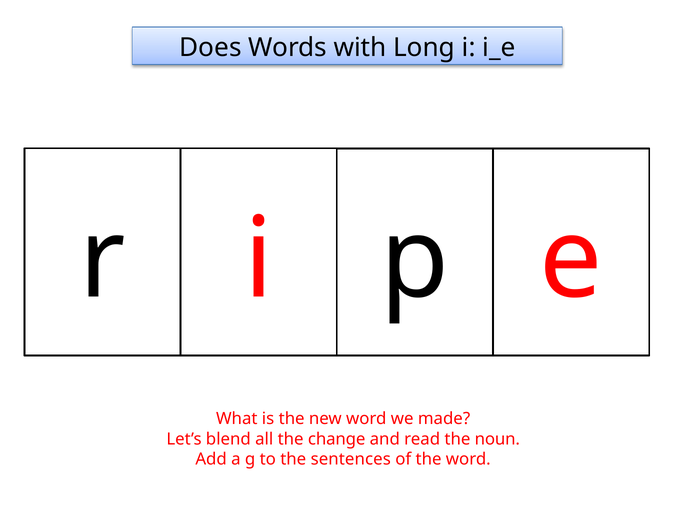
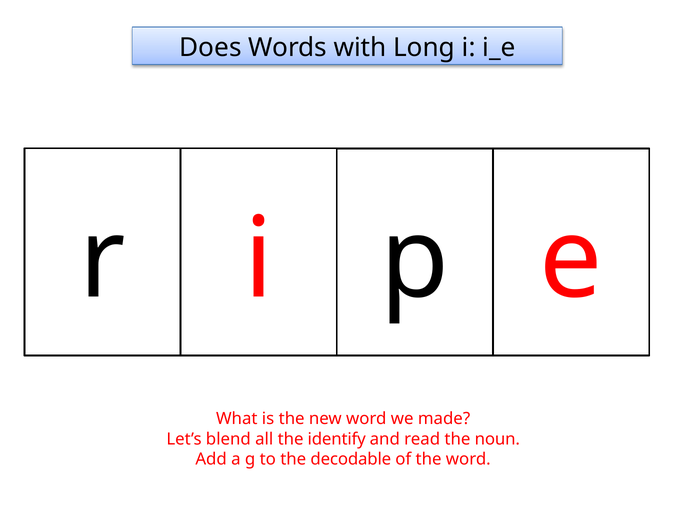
change: change -> identify
sentences: sentences -> decodable
